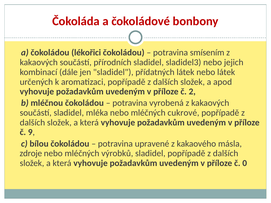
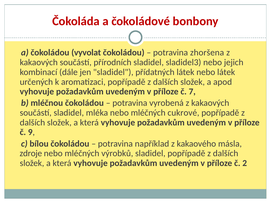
lékořici: lékořici -> vyvolat
smísením: smísením -> zhoršena
2: 2 -> 7
upravené: upravené -> například
0: 0 -> 2
